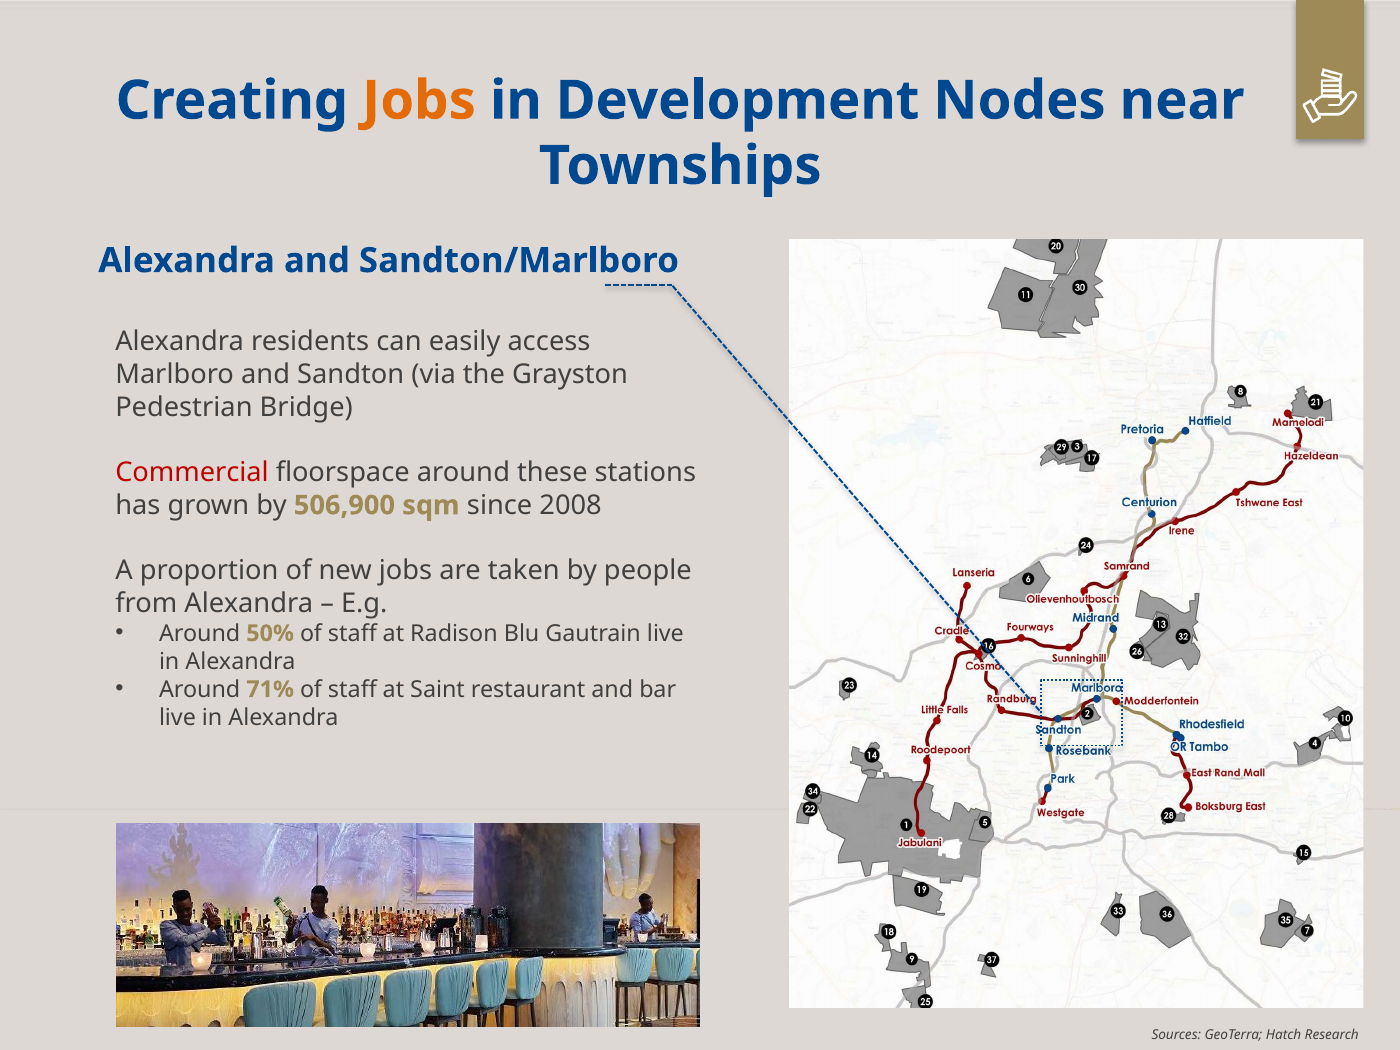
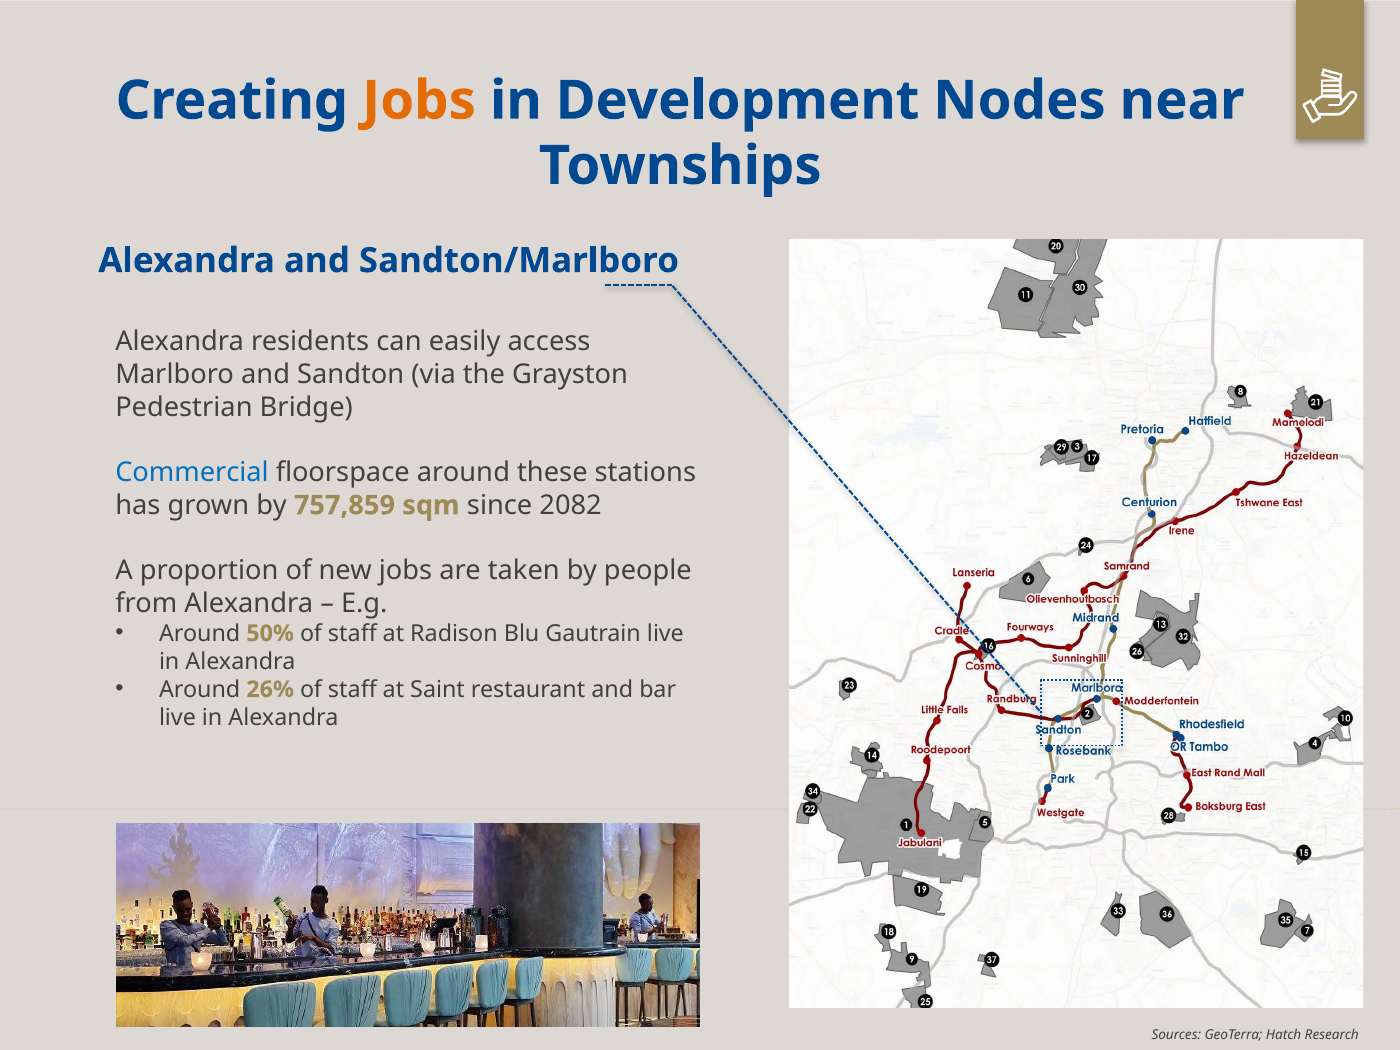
Commercial colour: red -> blue
506,900: 506,900 -> 757,859
2008: 2008 -> 2082
71%: 71% -> 26%
